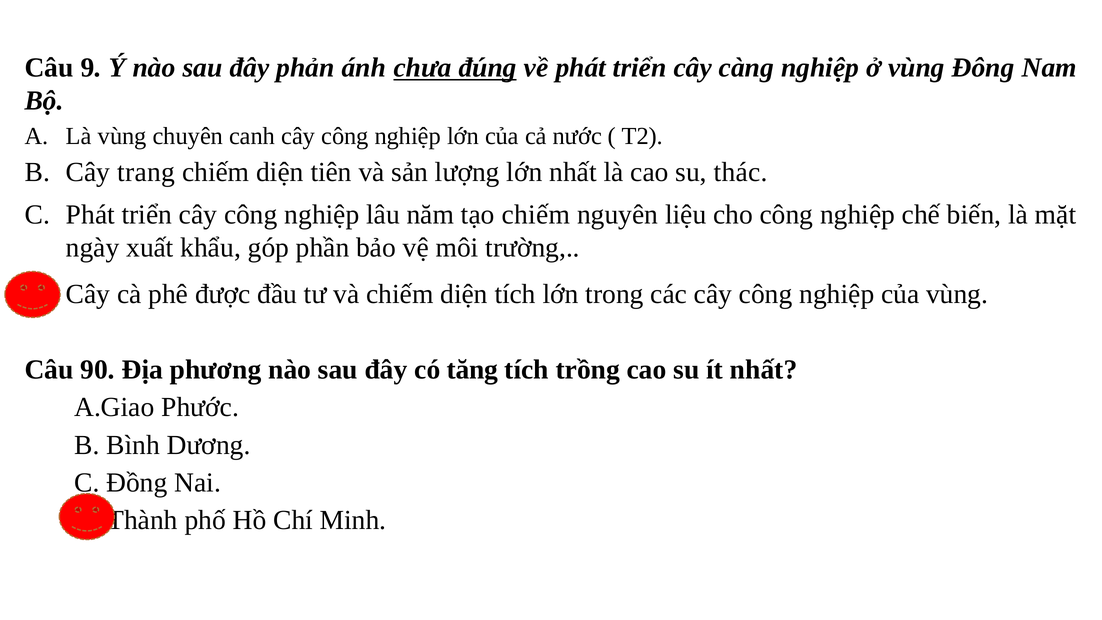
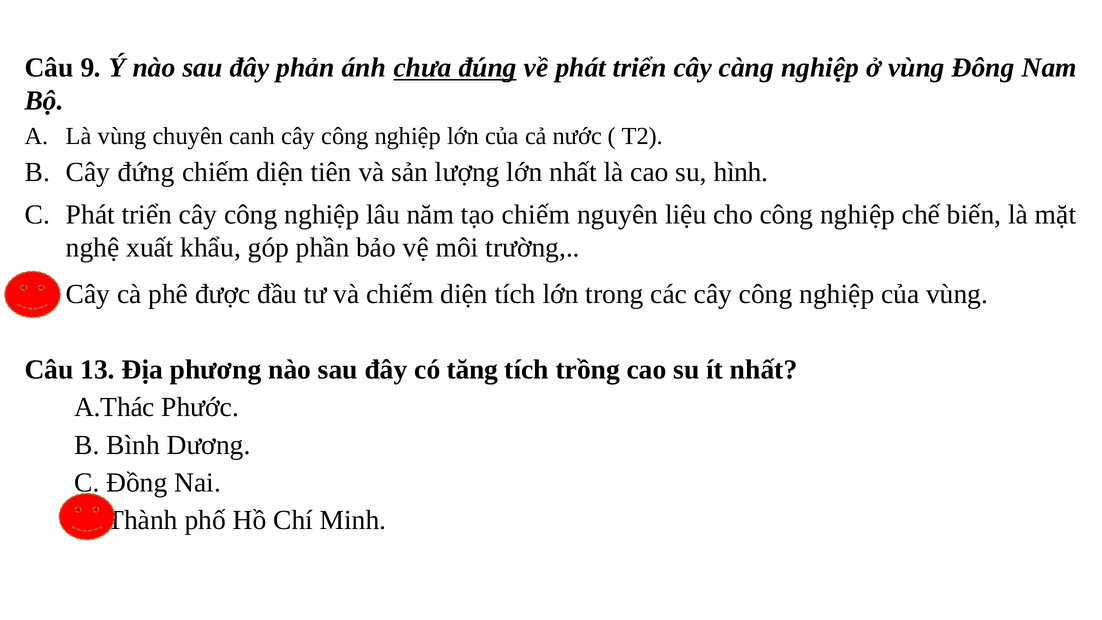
trang: trang -> đứng
thác: thác -> hình
ngày: ngày -> nghệ
90: 90 -> 13
A.Giao: A.Giao -> A.Thác
